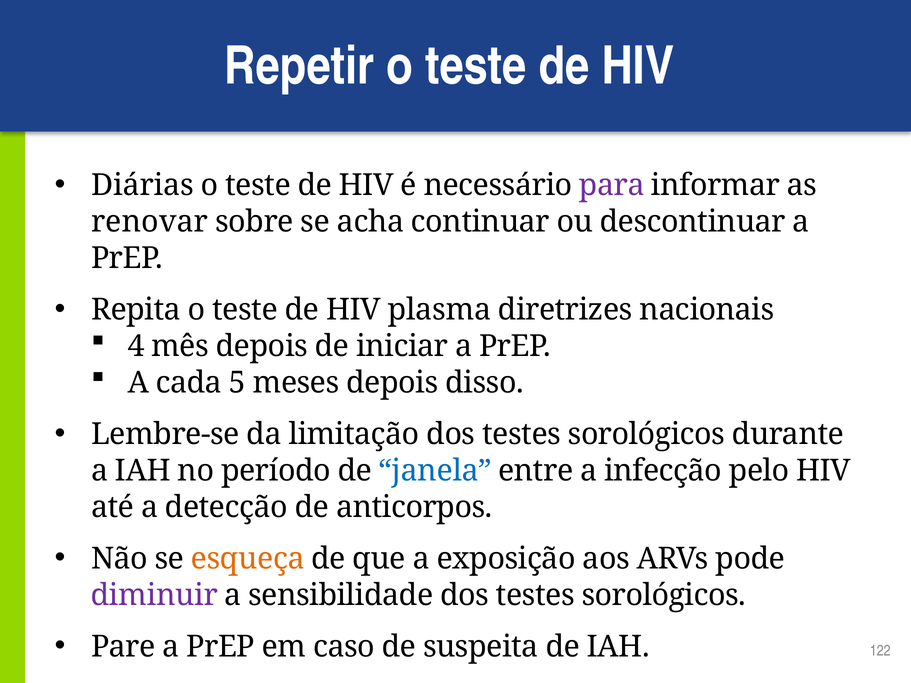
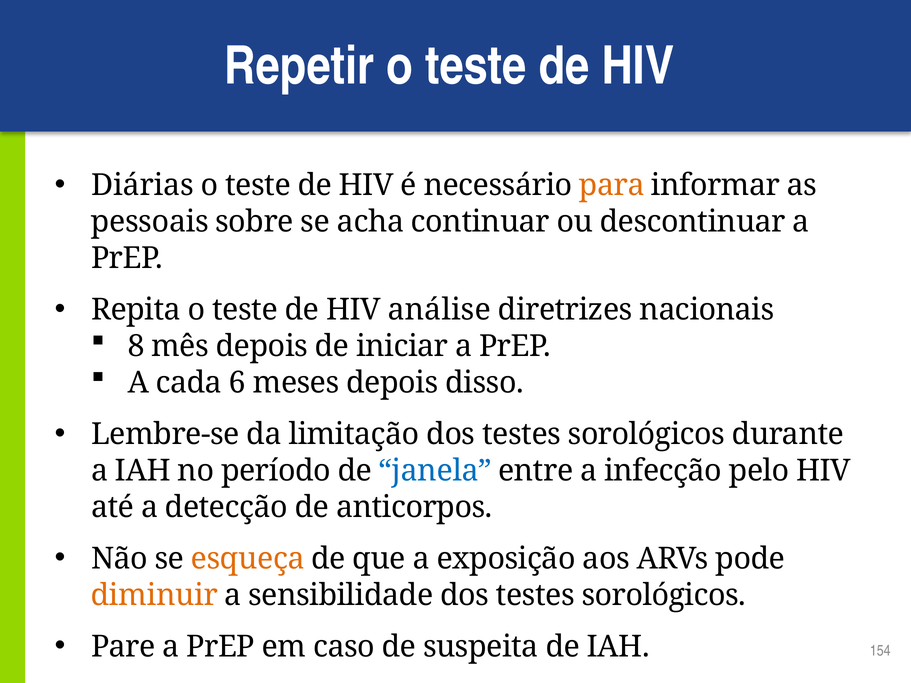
para colour: purple -> orange
renovar: renovar -> pessoais
plasma: plasma -> análise
4: 4 -> 8
5: 5 -> 6
diminuir colour: purple -> orange
122: 122 -> 154
